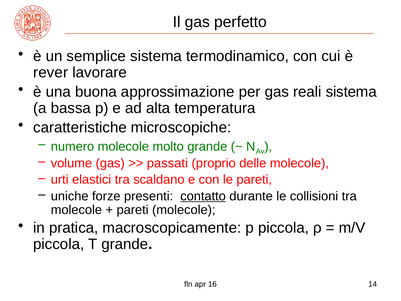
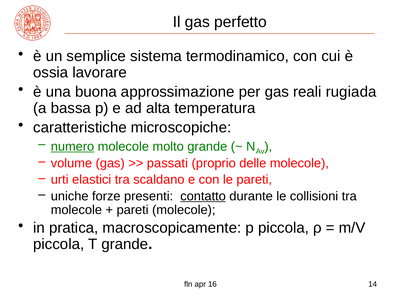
rever: rever -> ossia
reali sistema: sistema -> rugiada
numero underline: none -> present
